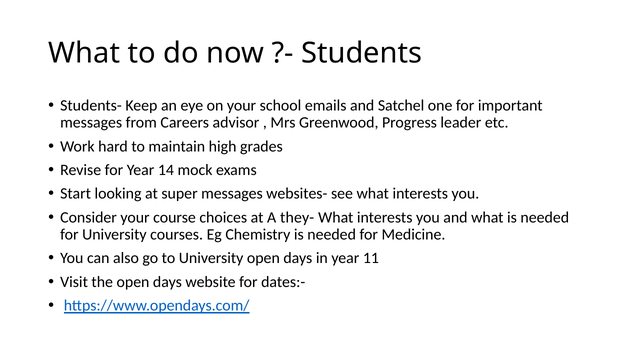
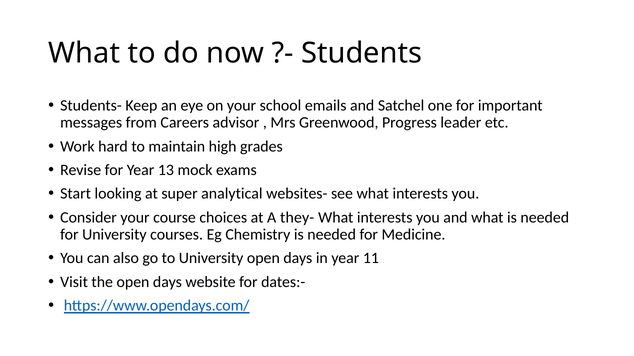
14: 14 -> 13
super messages: messages -> analytical
